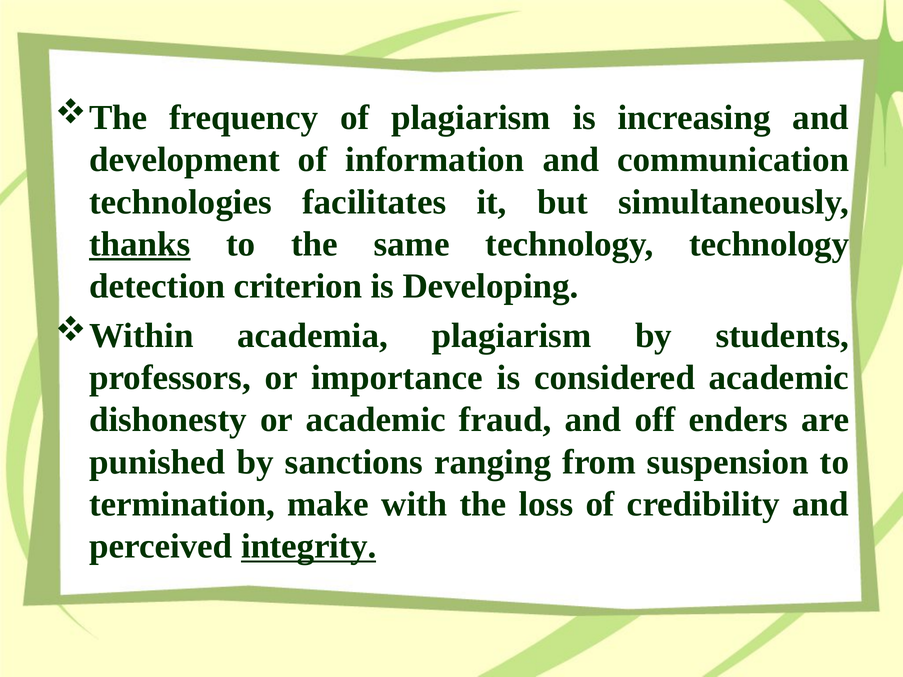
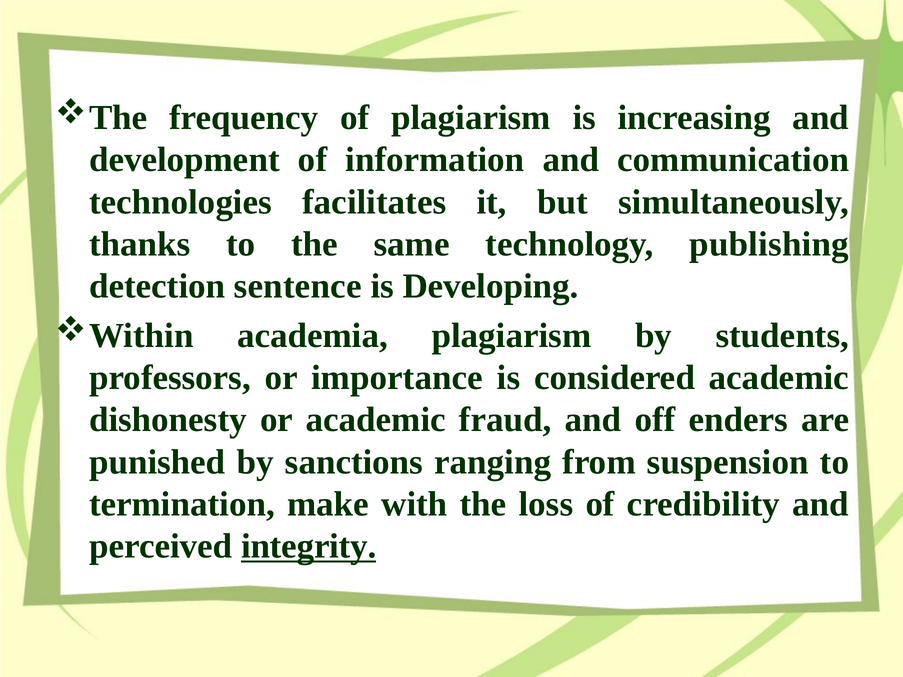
thanks underline: present -> none
technology technology: technology -> publishing
criterion: criterion -> sentence
